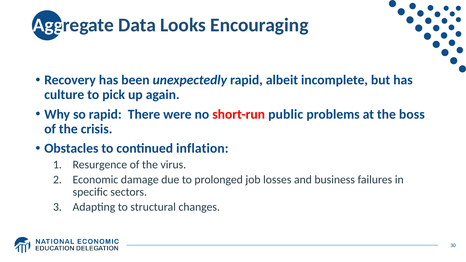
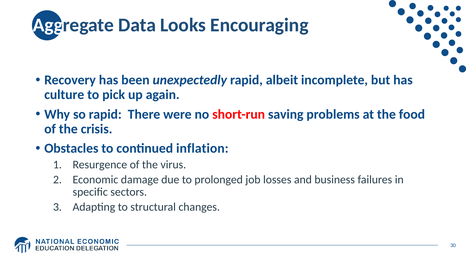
public: public -> saving
boss: boss -> food
